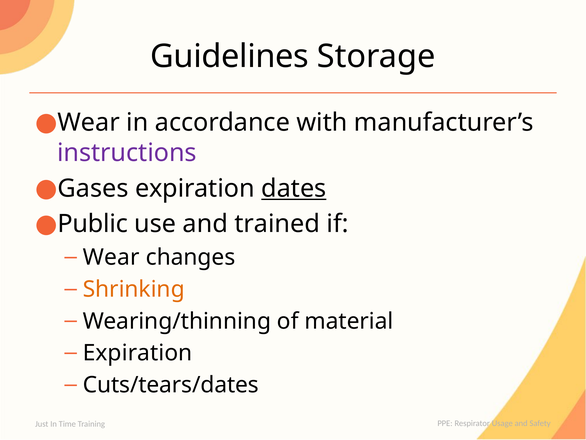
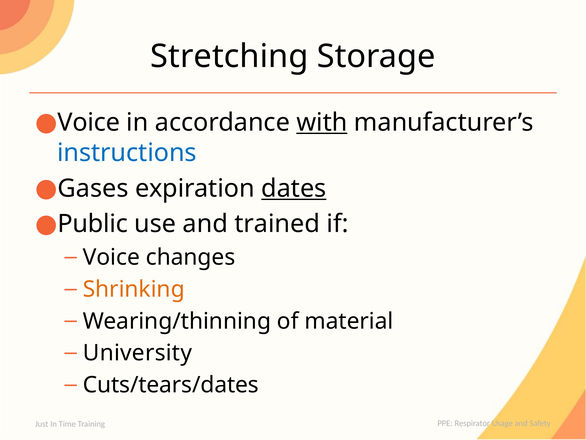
Guidelines: Guidelines -> Stretching
Wear at (89, 122): Wear -> Voice
with underline: none -> present
instructions colour: purple -> blue
Wear at (111, 257): Wear -> Voice
Expiration at (138, 353): Expiration -> University
